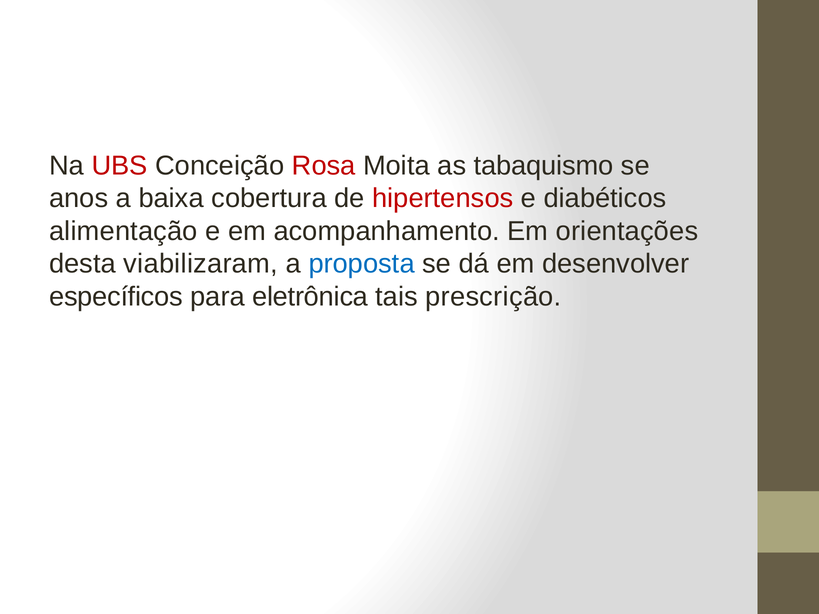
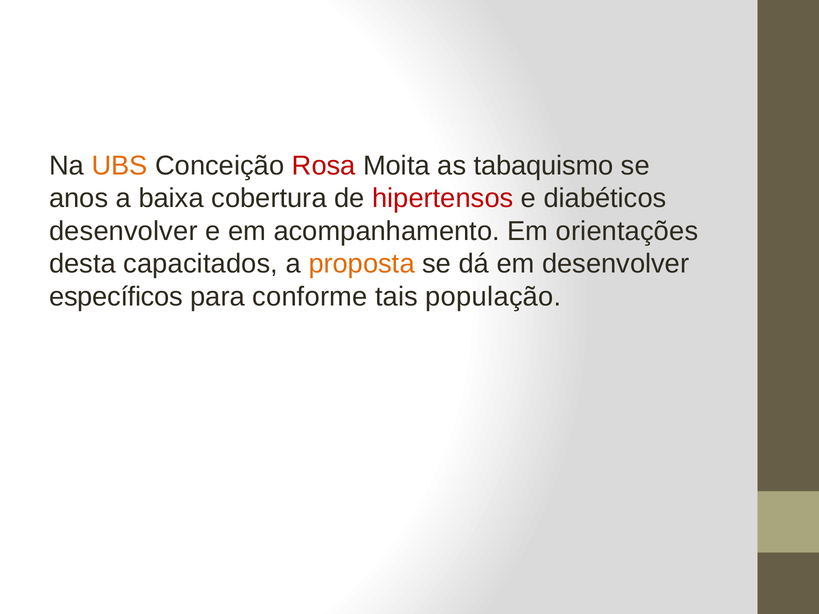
UBS colour: red -> orange
alimentação at (123, 231): alimentação -> desenvolver
viabilizaram: viabilizaram -> capacitados
proposta colour: blue -> orange
eletrônica: eletrônica -> conforme
prescrição: prescrição -> população
